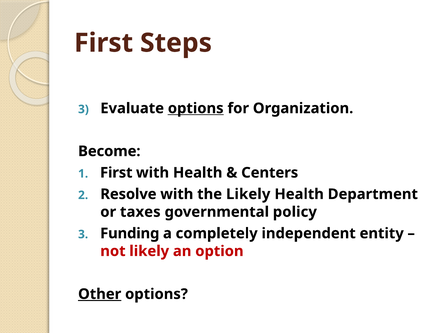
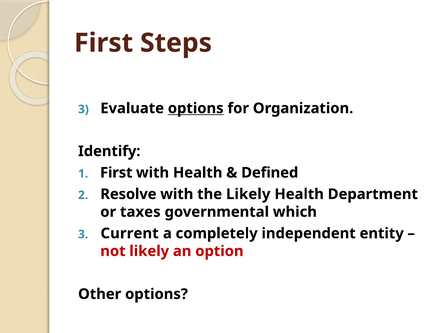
Become: Become -> Identify
Centers: Centers -> Defined
policy: policy -> which
Funding: Funding -> Current
Other underline: present -> none
